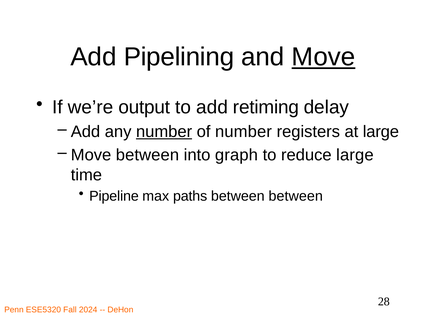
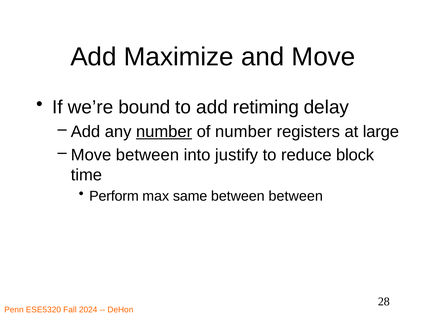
Pipelining: Pipelining -> Maximize
Move at (323, 57) underline: present -> none
output: output -> bound
graph: graph -> justify
reduce large: large -> block
Pipeline: Pipeline -> Perform
paths: paths -> same
